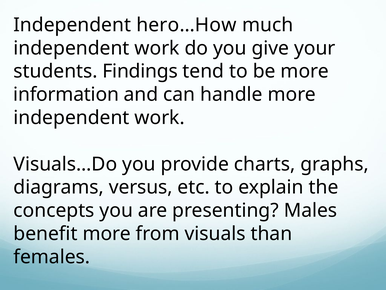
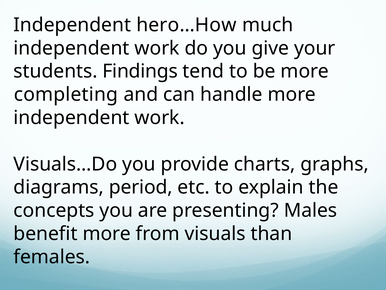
information: information -> completing
versus: versus -> period
